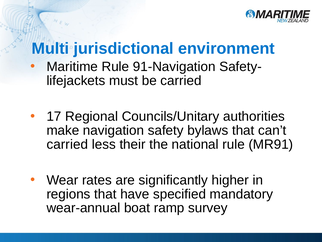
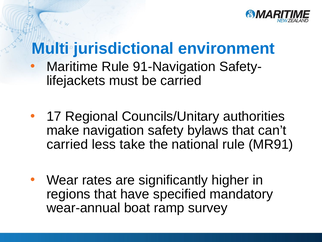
their: their -> take
